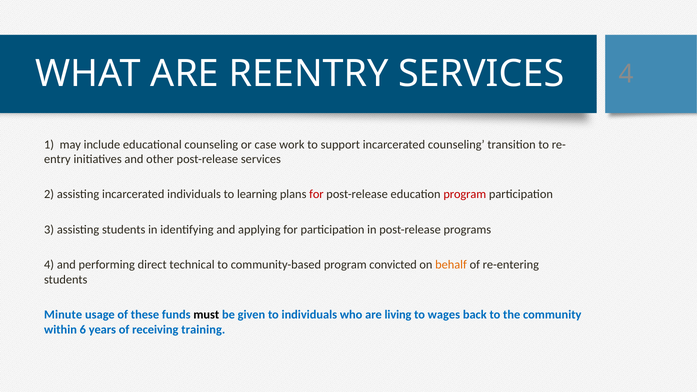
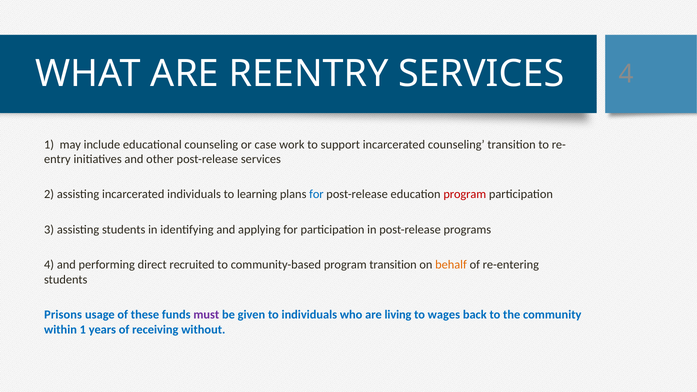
for at (316, 194) colour: red -> blue
technical: technical -> recruited
program convicted: convicted -> transition
Minute: Minute -> Prisons
must colour: black -> purple
within 6: 6 -> 1
training: training -> without
